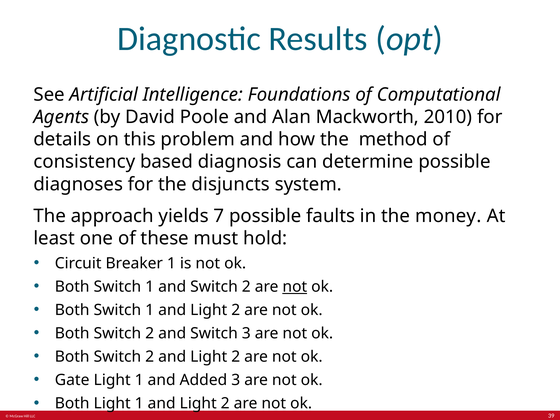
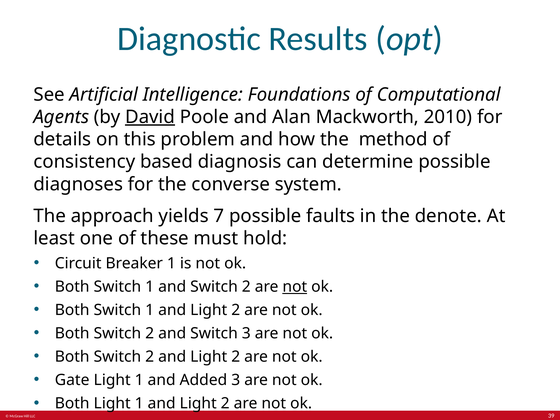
David underline: none -> present
disjuncts: disjuncts -> converse
money: money -> denote
